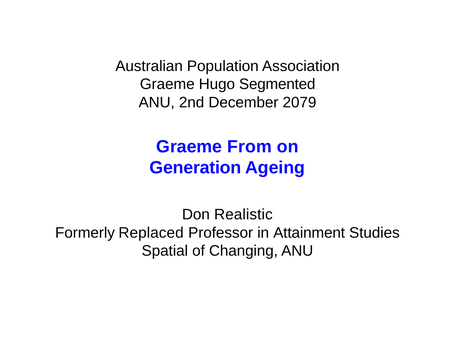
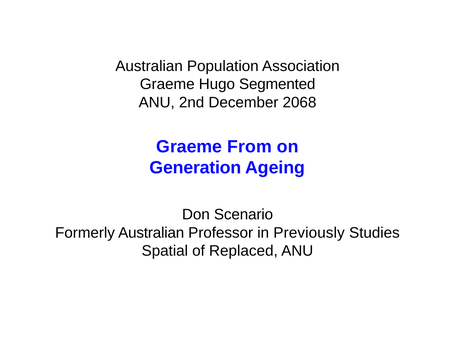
2079: 2079 -> 2068
Realistic: Realistic -> Scenario
Formerly Replaced: Replaced -> Australian
Attainment: Attainment -> Previously
Changing: Changing -> Replaced
